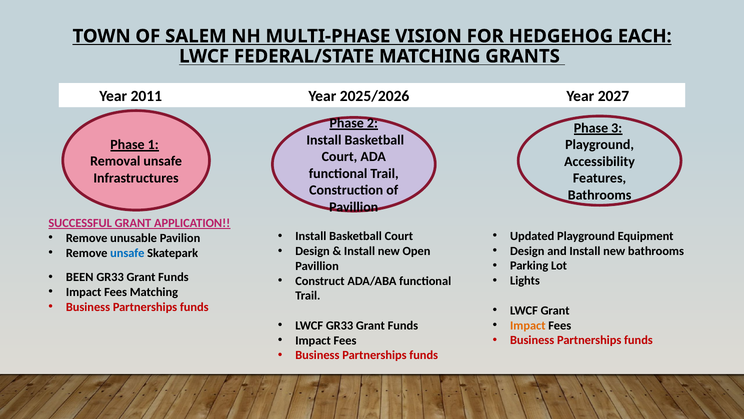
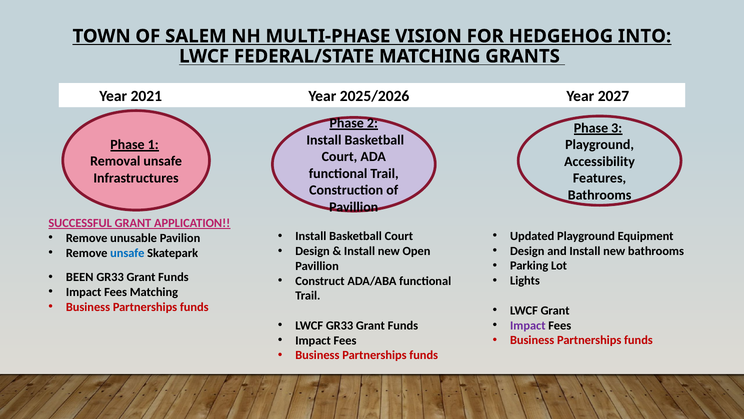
EACH: EACH -> INTO
2011: 2011 -> 2021
Impact at (528, 325) colour: orange -> purple
